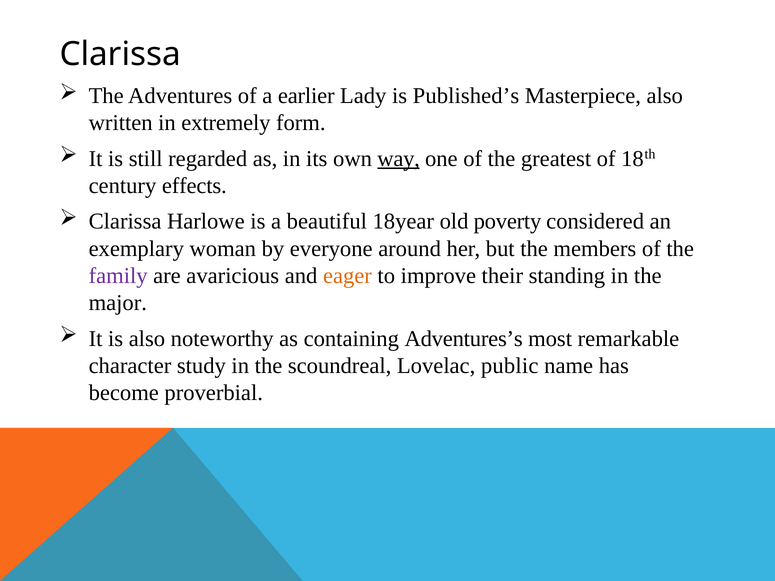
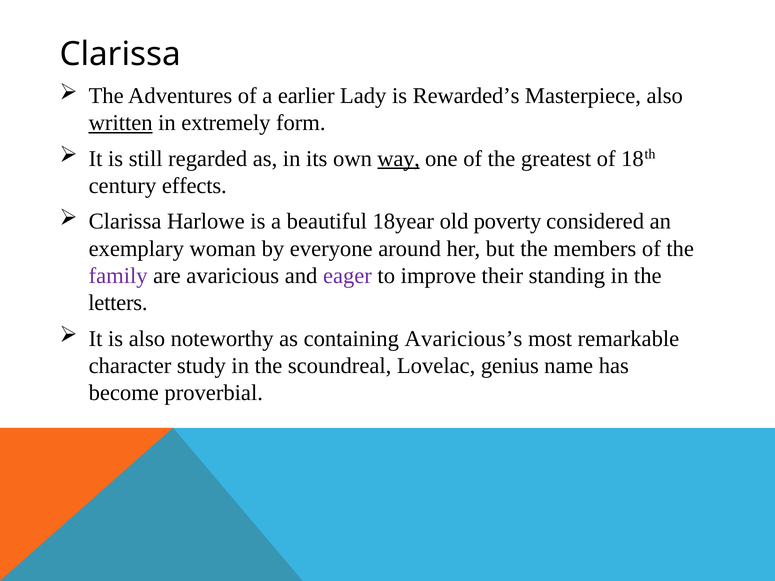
Published’s: Published’s -> Rewarded’s
written underline: none -> present
eager colour: orange -> purple
major: major -> letters
Adventures’s: Adventures’s -> Avaricious’s
public: public -> genius
